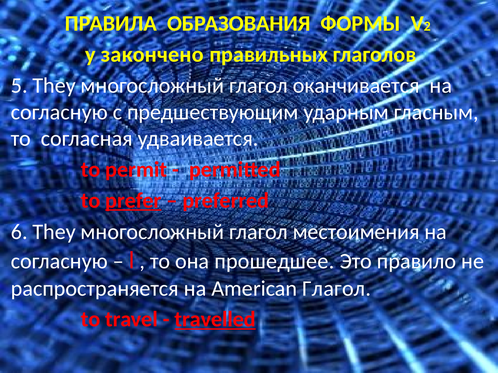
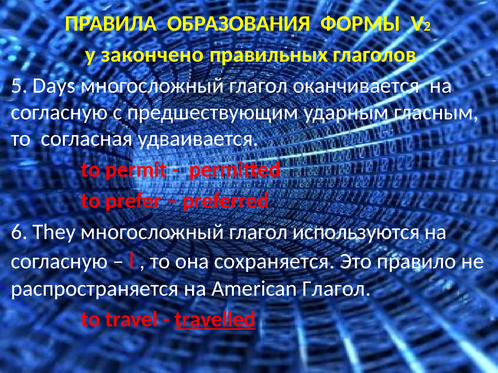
5 They: They -> Days
prefer underline: present -> none
местоимения: местоимения -> используются
прошедшее: прошедшее -> сохраняется
